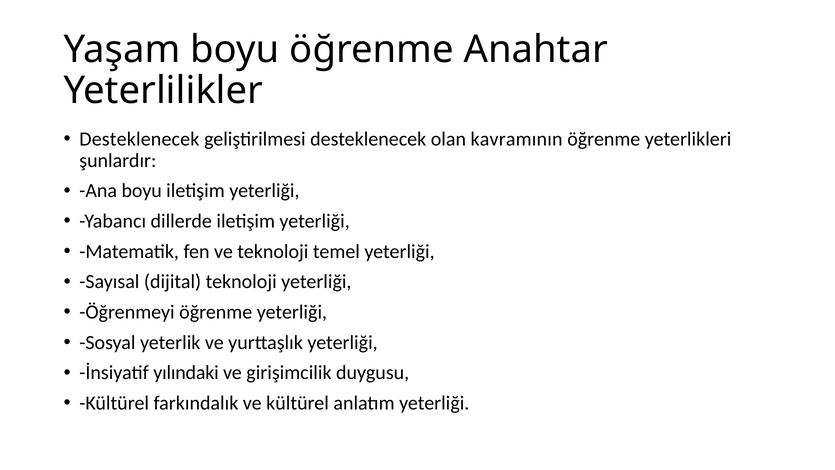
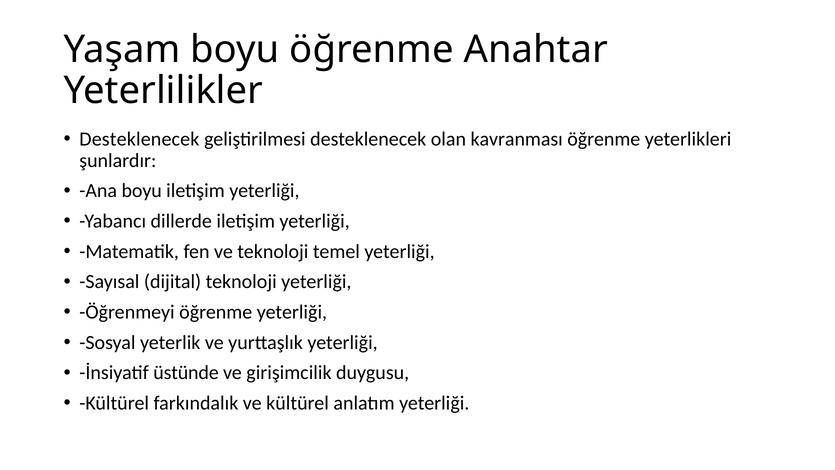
kavramının: kavramının -> kavranması
yılındaki: yılındaki -> üstünde
